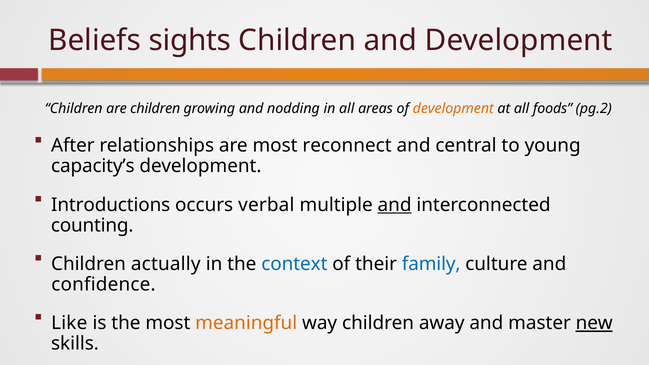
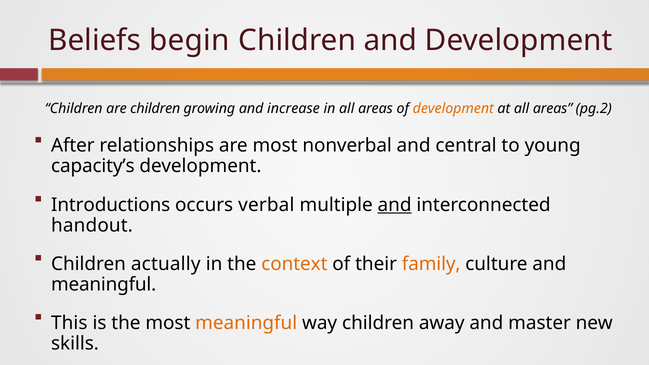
sights: sights -> begin
nodding: nodding -> increase
at all foods: foods -> areas
reconnect: reconnect -> nonverbal
counting: counting -> handout
context colour: blue -> orange
family colour: blue -> orange
confidence at (103, 284): confidence -> meaningful
Like: Like -> This
new underline: present -> none
